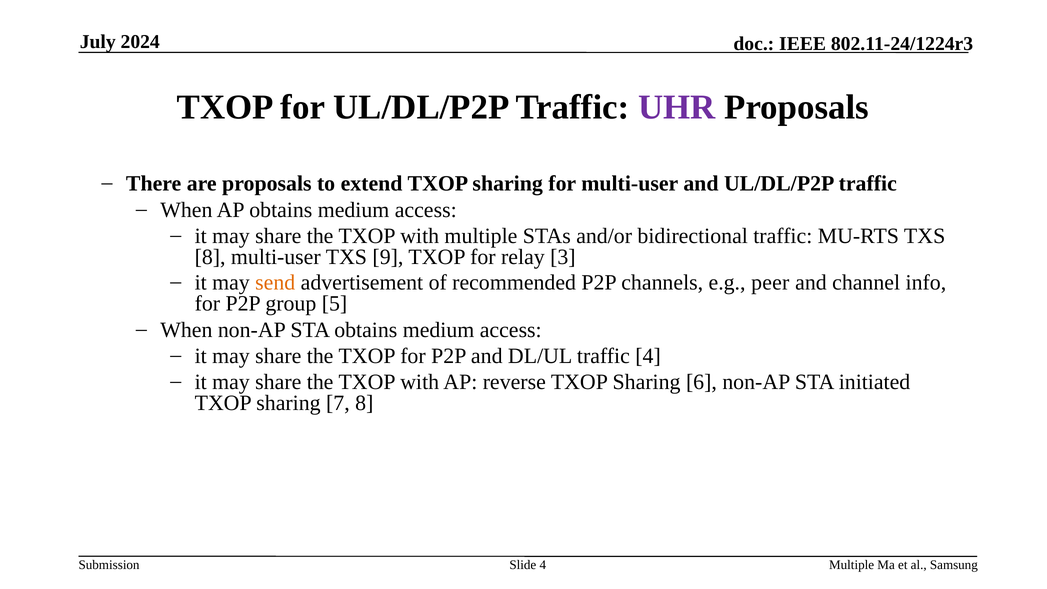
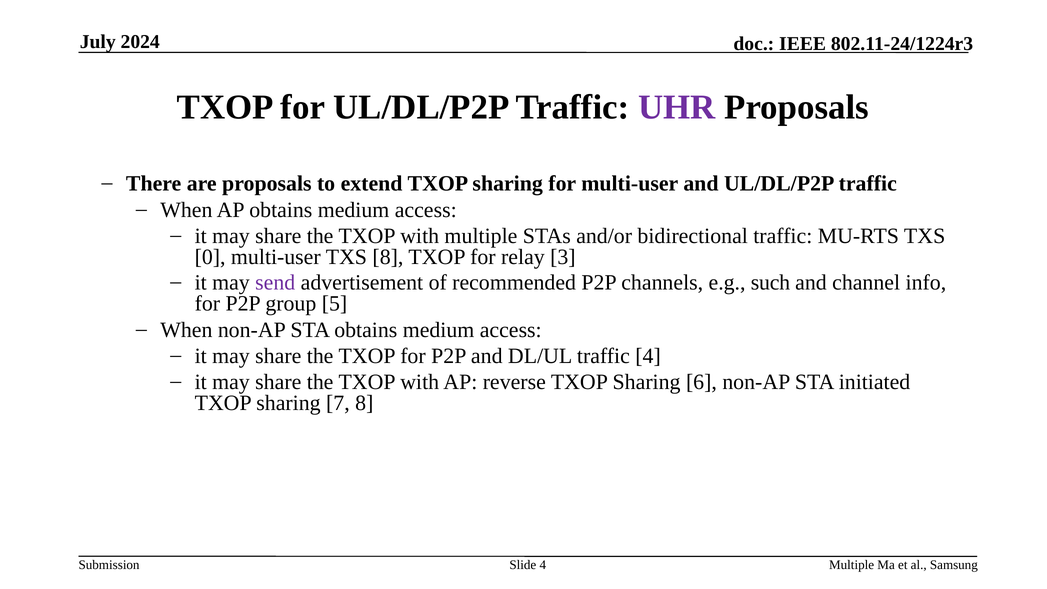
8 at (210, 257): 8 -> 0
TXS 9: 9 -> 8
send colour: orange -> purple
peer: peer -> such
